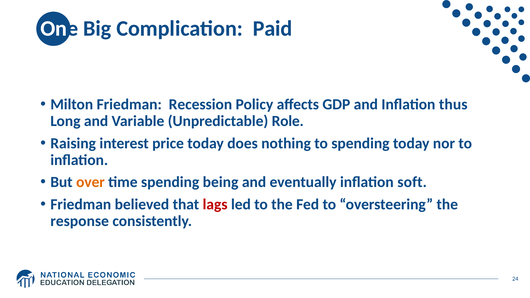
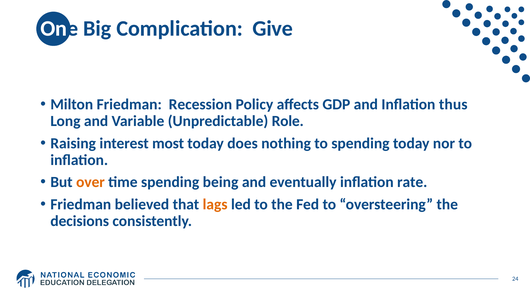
Paid: Paid -> Give
price: price -> most
soft: soft -> rate
lags colour: red -> orange
response: response -> decisions
